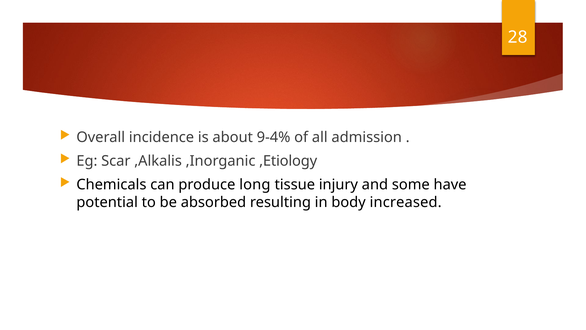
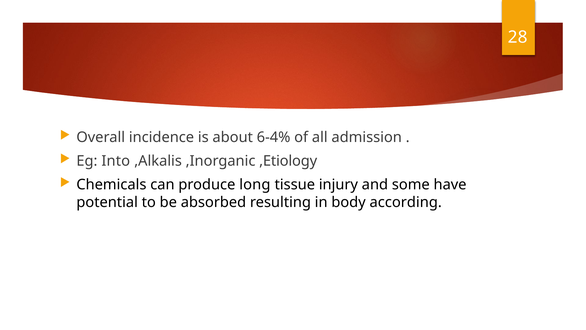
9-4%: 9-4% -> 6-4%
Scar: Scar -> Into
increased: increased -> according
